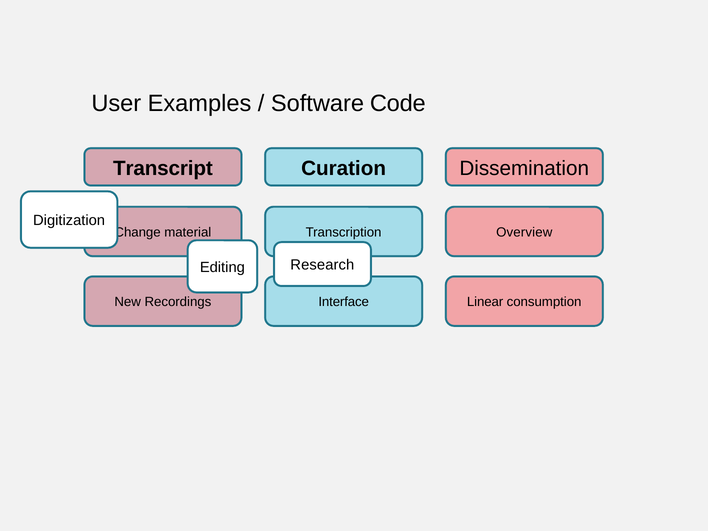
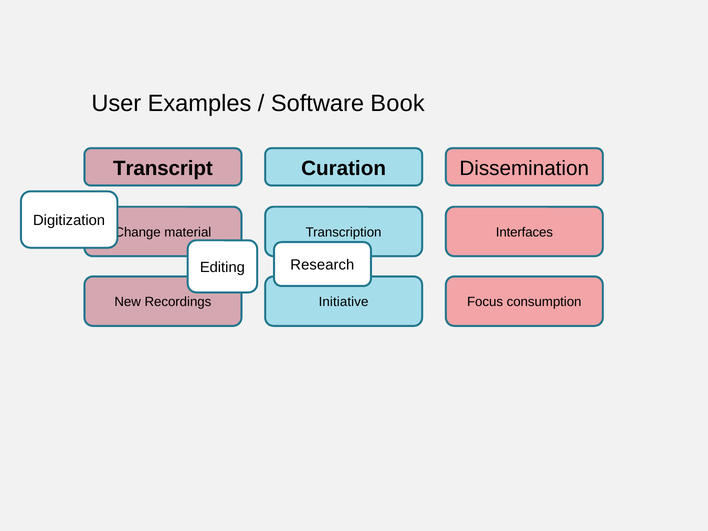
Code: Code -> Book
Overview: Overview -> Interfaces
Interface: Interface -> Initiative
Linear: Linear -> Focus
